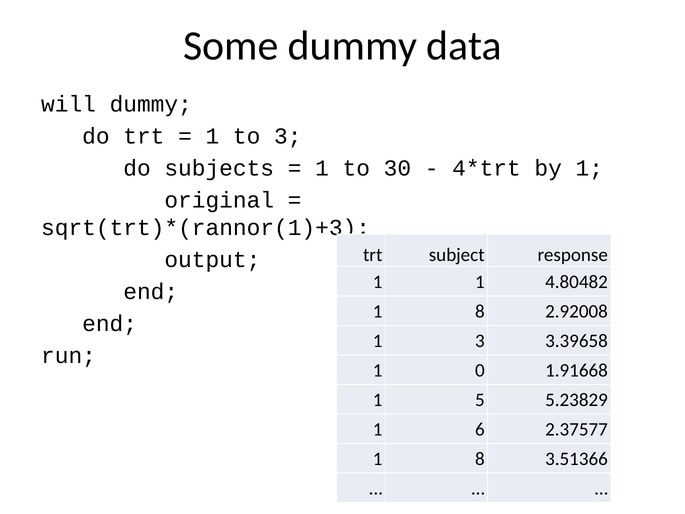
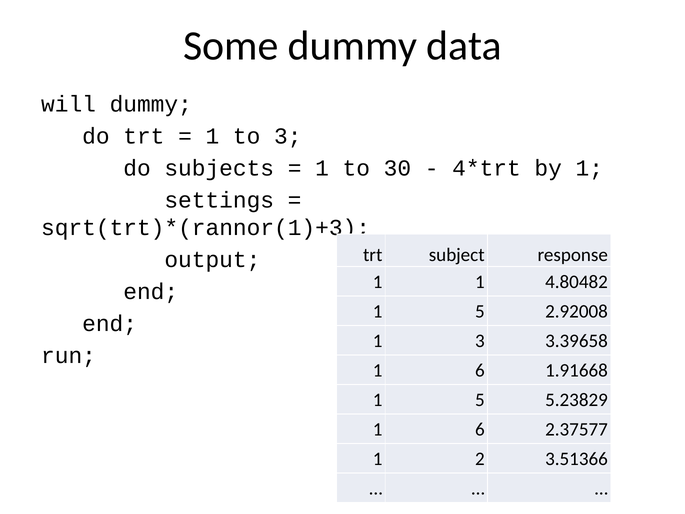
original: original -> settings
8 at (480, 311): 8 -> 5
0 at (480, 370): 0 -> 6
8 at (480, 459): 8 -> 2
